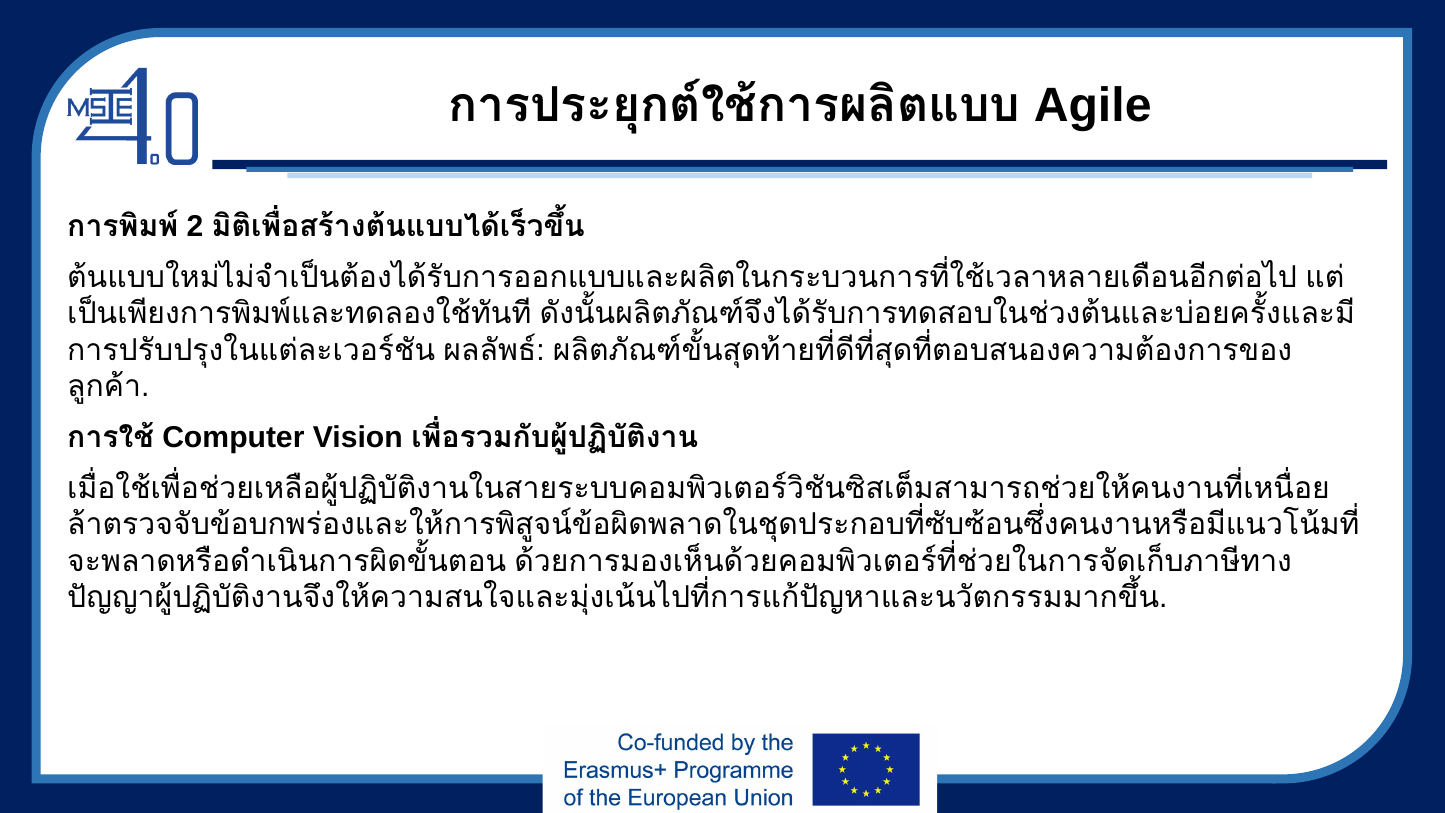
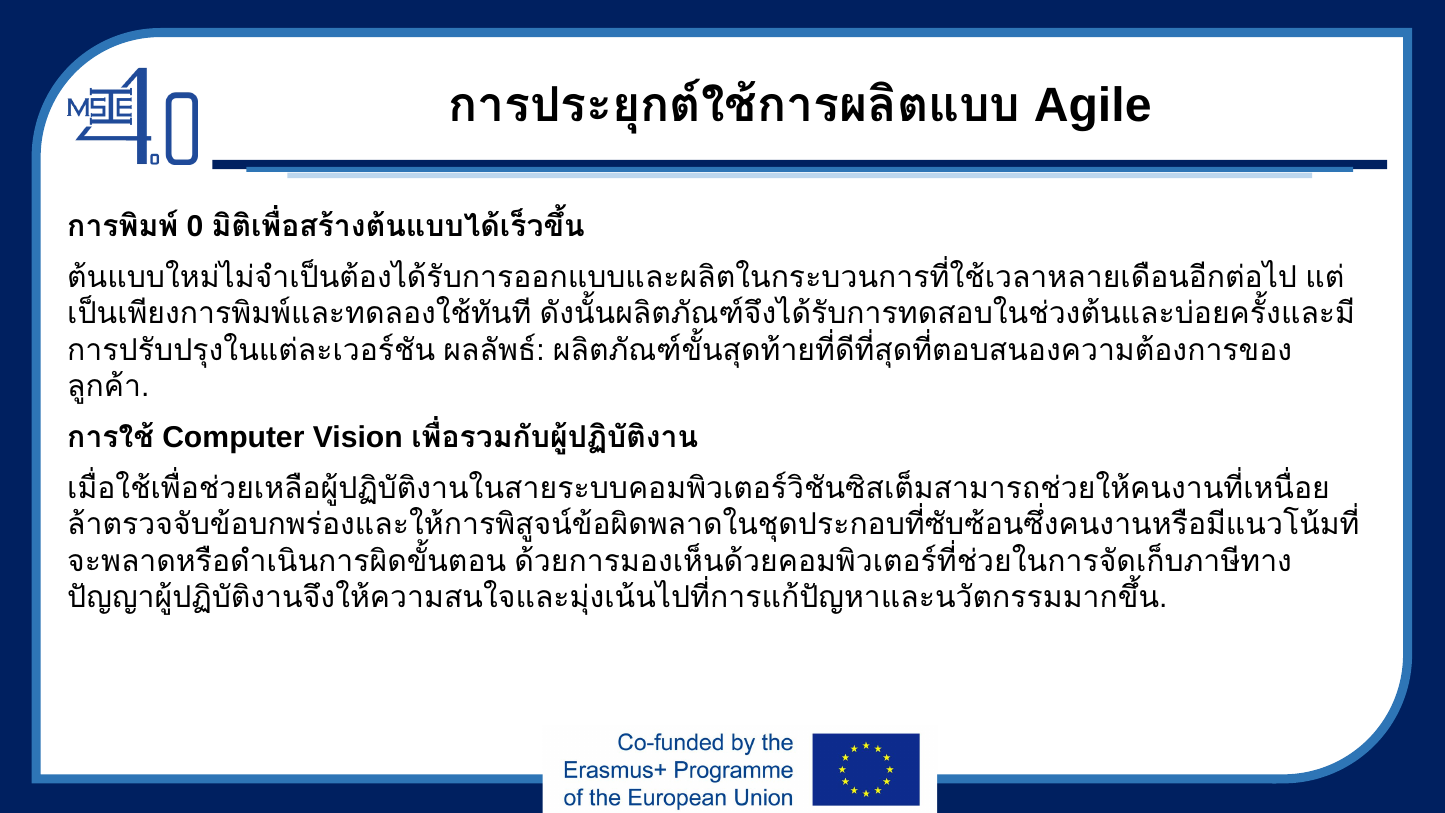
2: 2 -> 0
